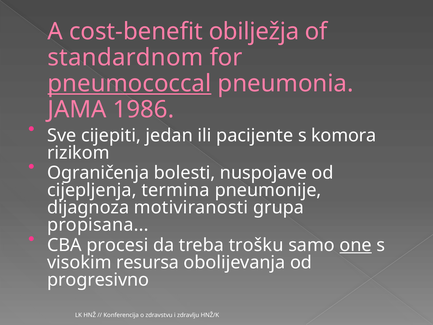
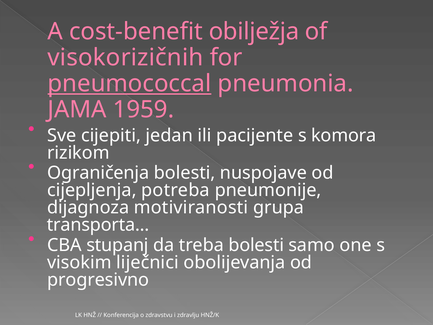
standardnom: standardnom -> visokorizičnih
1986: 1986 -> 1959
termina: termina -> potreba
propisana: propisana -> transporta
procesi: procesi -> stupanj
treba trošku: trošku -> bolesti
one underline: present -> none
resursa: resursa -> liječnici
